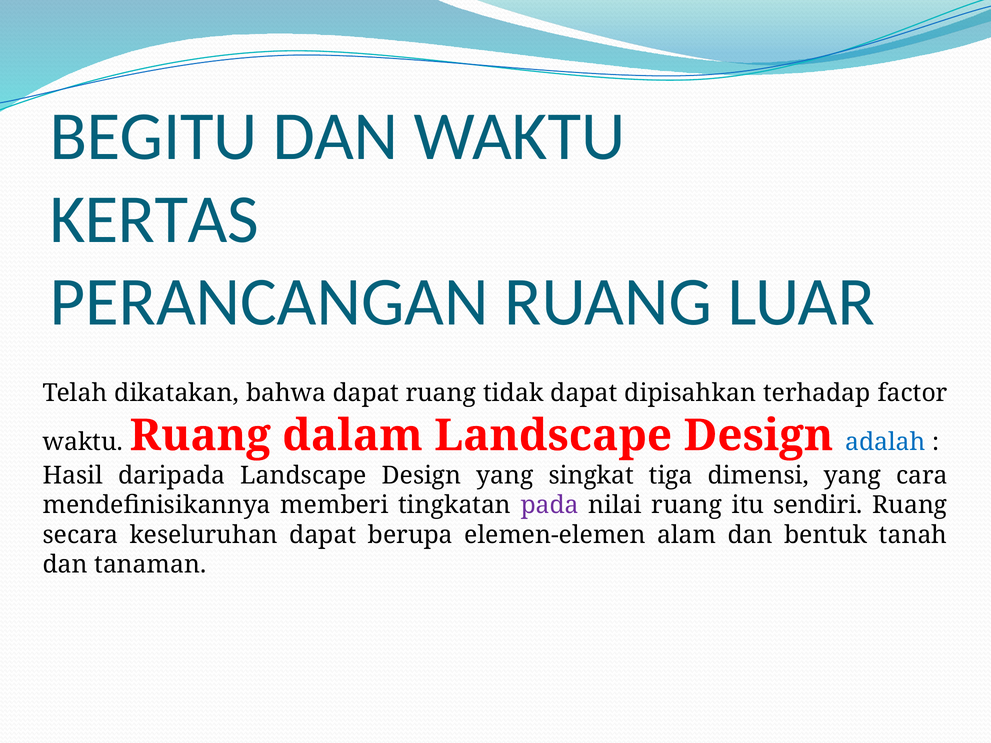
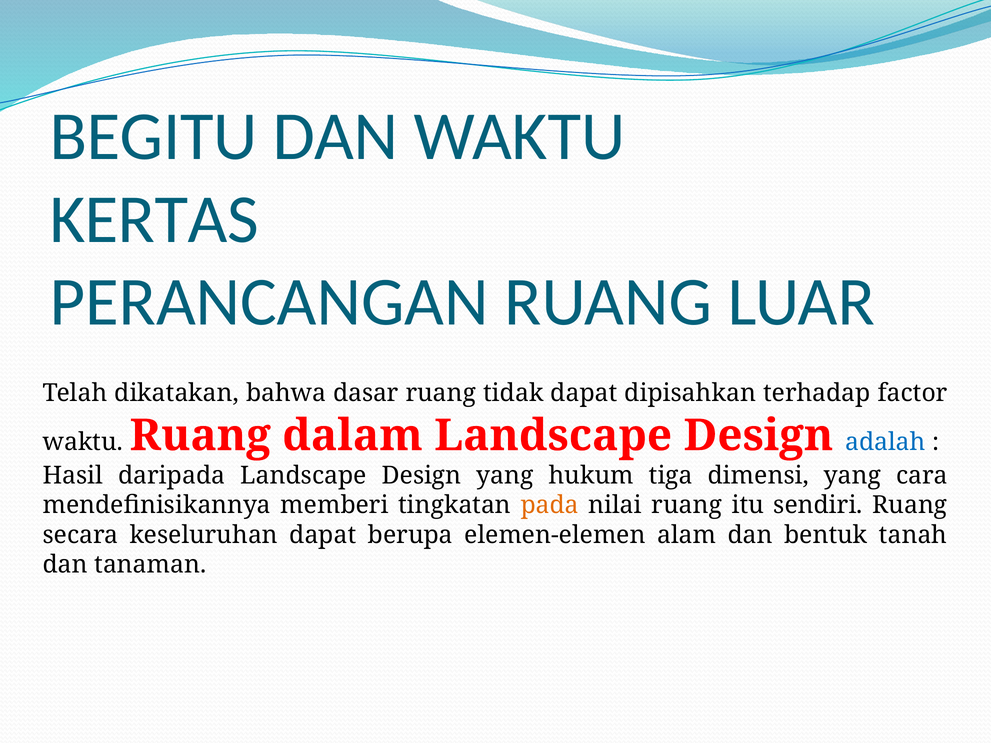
bahwa dapat: dapat -> dasar
singkat: singkat -> hukum
pada colour: purple -> orange
